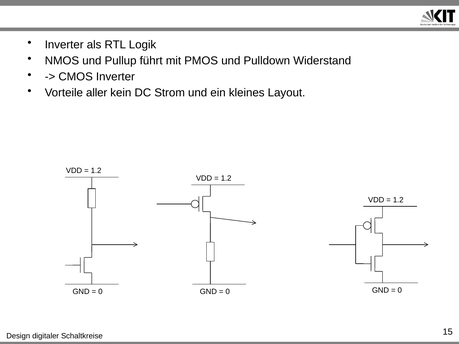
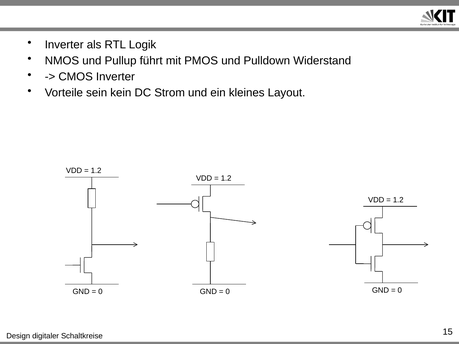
aller: aller -> sein
